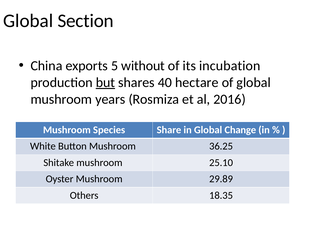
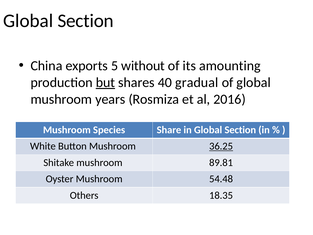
incubation: incubation -> amounting
hectare: hectare -> gradual
in Global Change: Change -> Section
36.25 underline: none -> present
25.10: 25.10 -> 89.81
29.89: 29.89 -> 54.48
